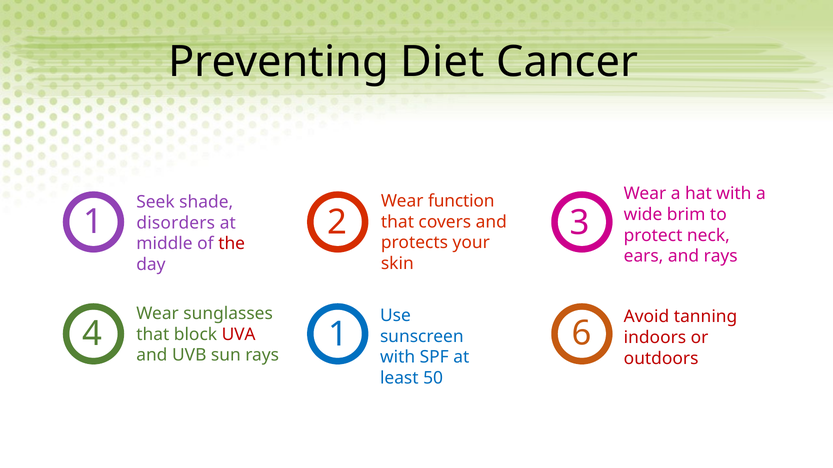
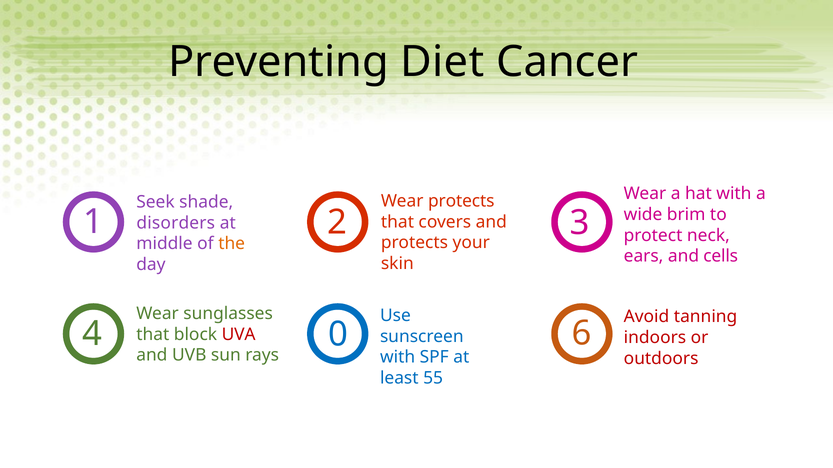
Wear function: function -> protects
the colour: red -> orange
and rays: rays -> cells
rays 1: 1 -> 0
50: 50 -> 55
